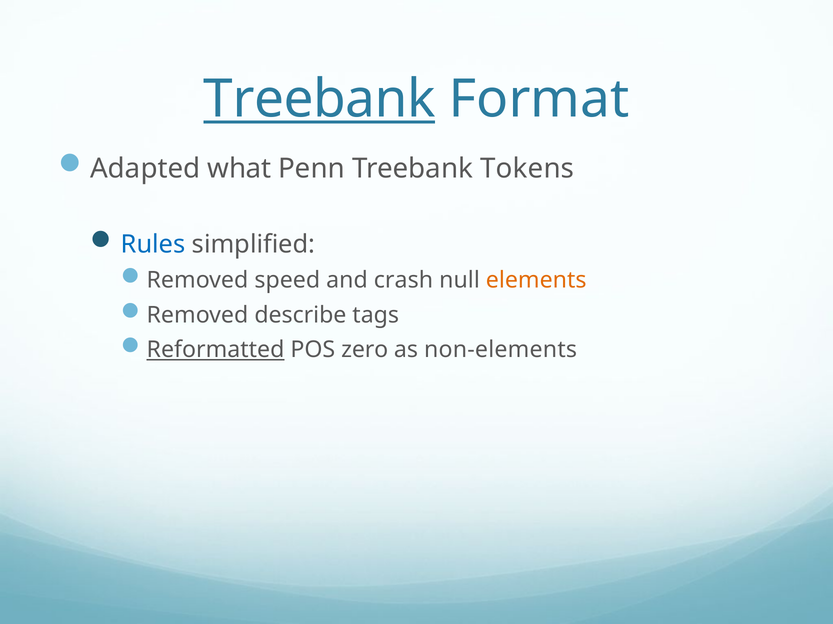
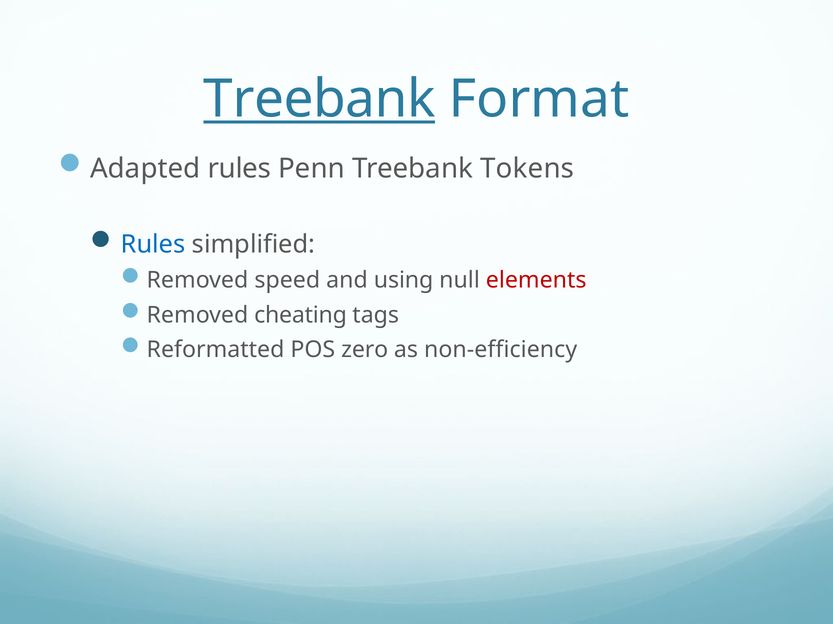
Adapted what: what -> rules
crash: crash -> using
elements colour: orange -> red
describe: describe -> cheating
Reformatted underline: present -> none
non-elements: non-elements -> non-efficiency
